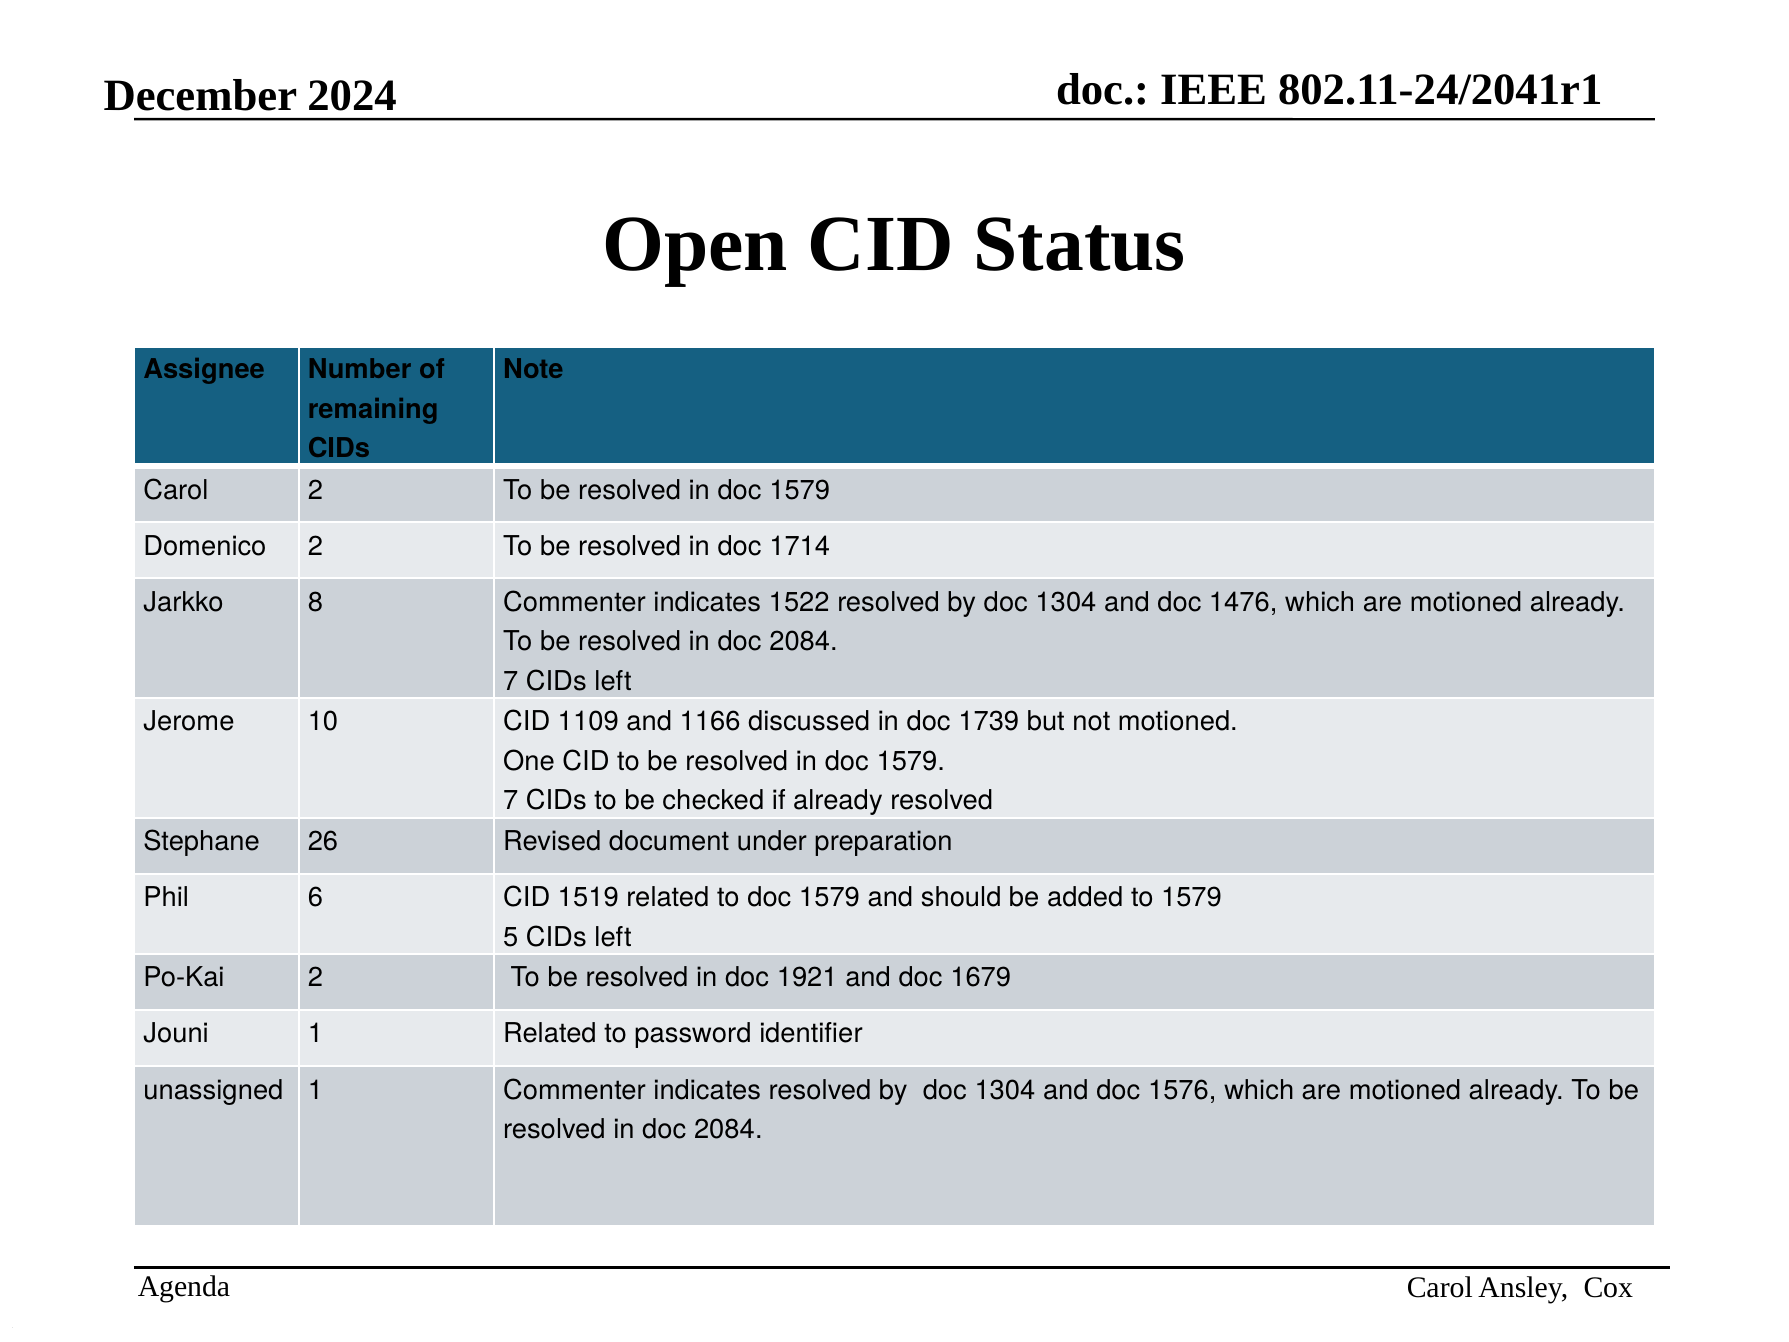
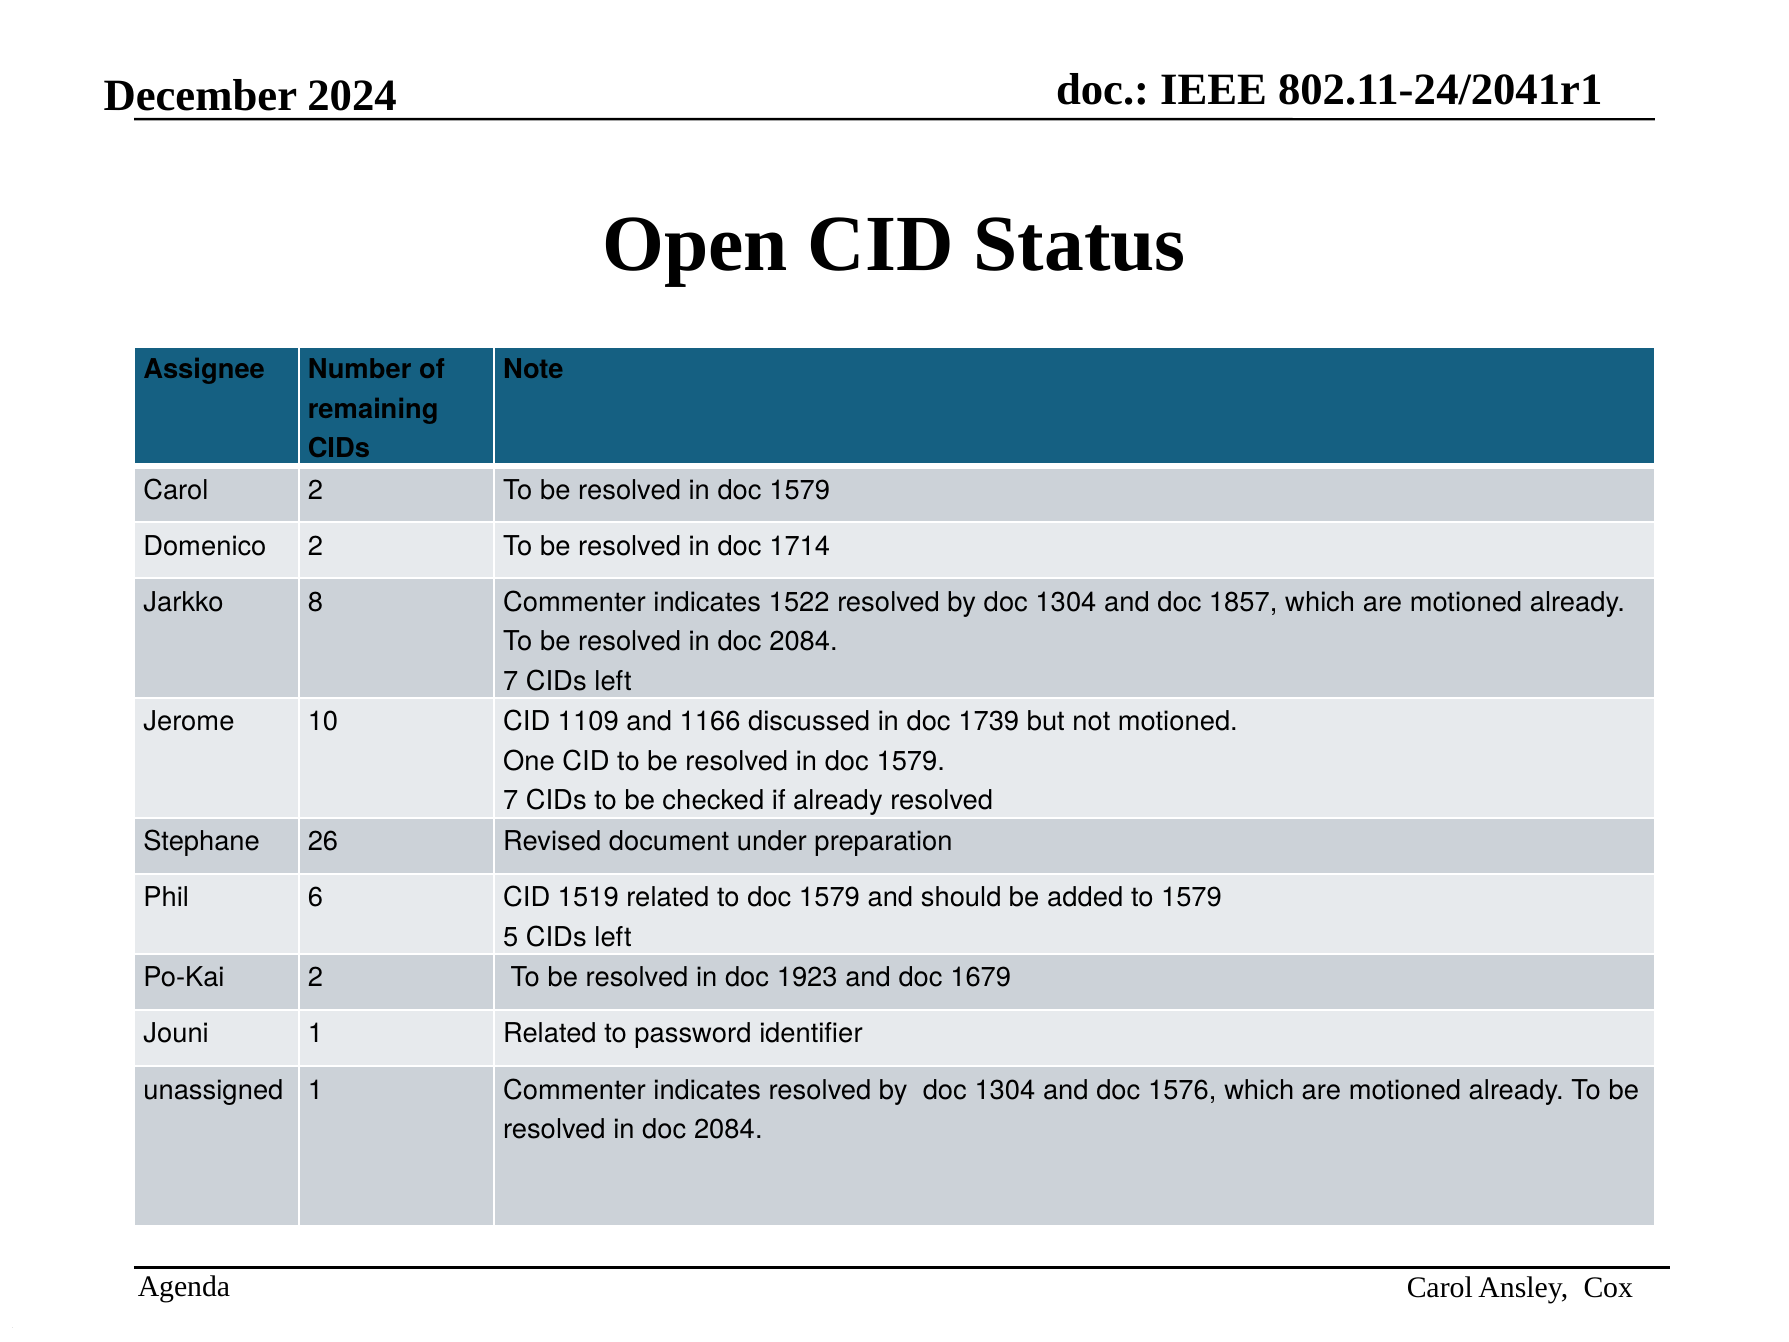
1476: 1476 -> 1857
1921: 1921 -> 1923
